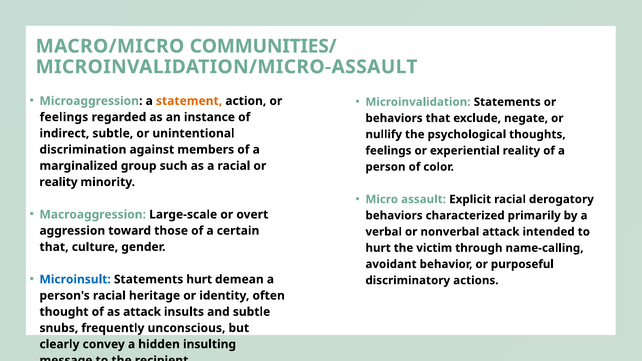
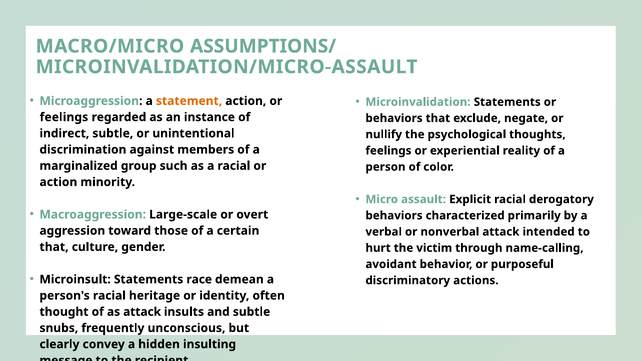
COMMUNITIES/: COMMUNITIES/ -> ASSUMPTIONS/
reality at (58, 182): reality -> action
Microinsult colour: blue -> black
Statements hurt: hurt -> race
